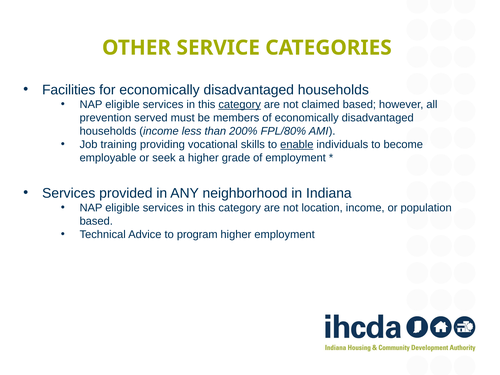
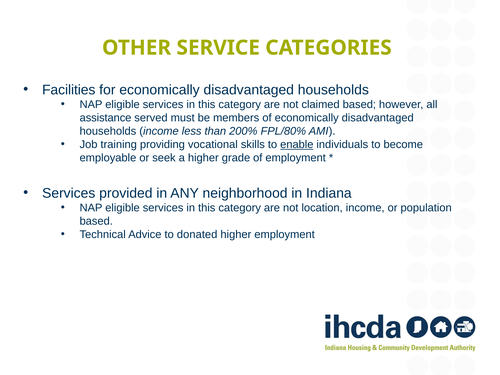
category at (240, 105) underline: present -> none
prevention: prevention -> assistance
program: program -> donated
